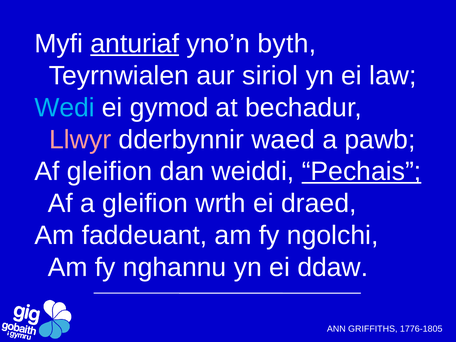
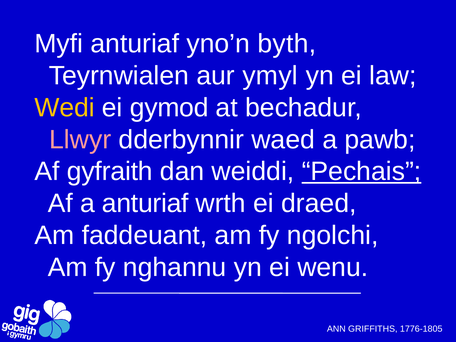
anturiaf at (135, 44) underline: present -> none
siriol: siriol -> ymyl
Wedi colour: light blue -> yellow
Af gleifion: gleifion -> gyfraith
a gleifion: gleifion -> anturiaf
ddaw: ddaw -> wenu
